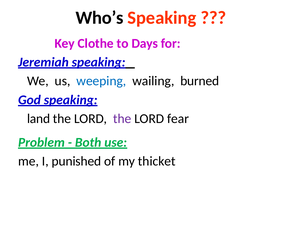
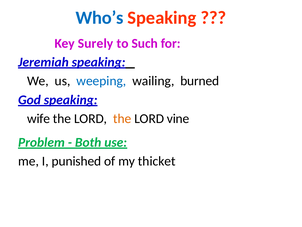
Who’s colour: black -> blue
Clothe: Clothe -> Surely
Days: Days -> Such
land: land -> wife
the at (122, 118) colour: purple -> orange
fear: fear -> vine
